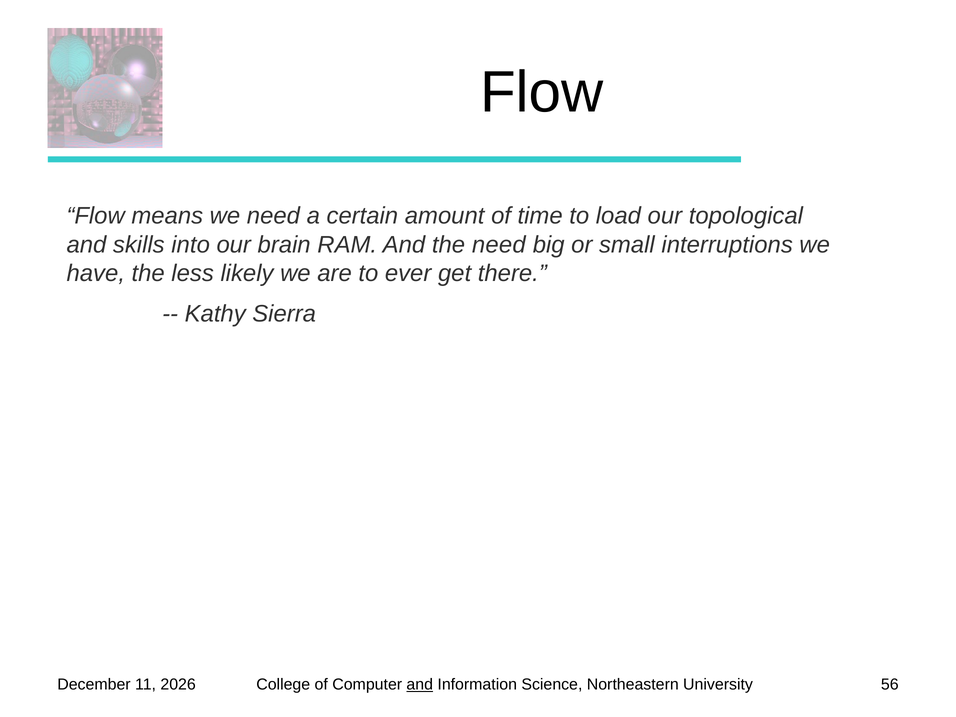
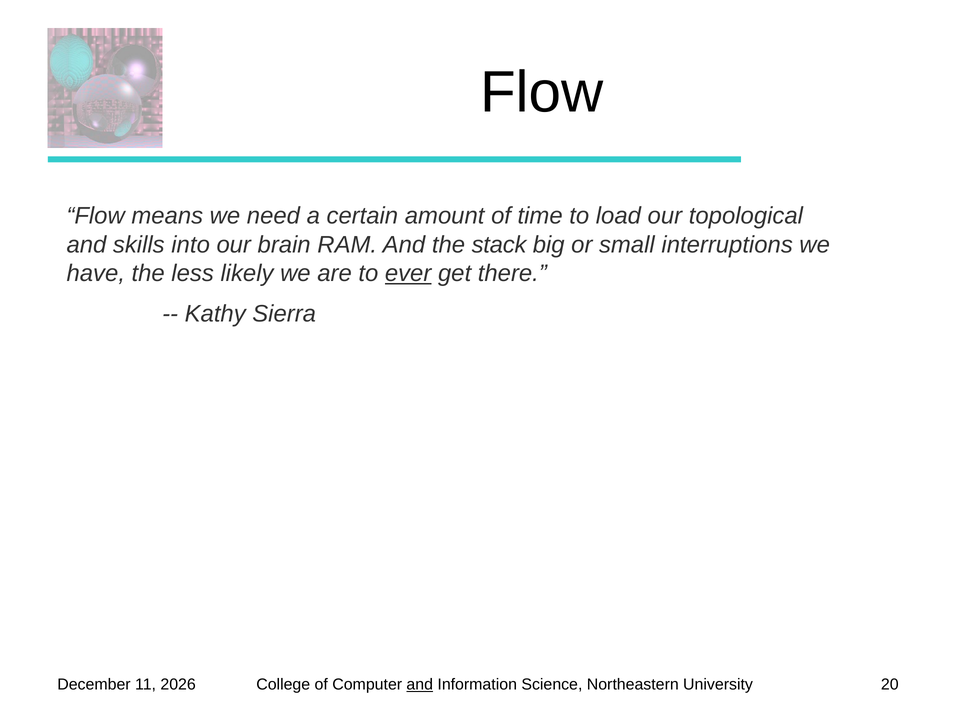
the need: need -> stack
ever underline: none -> present
56: 56 -> 20
